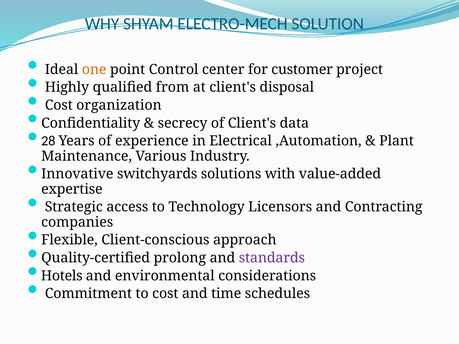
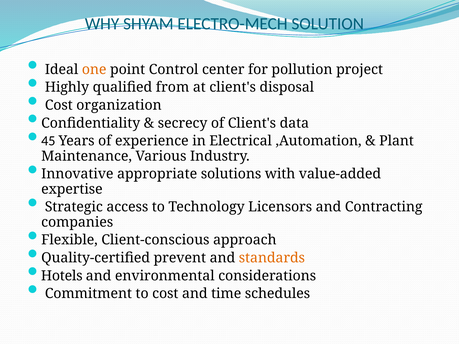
customer: customer -> pollution
28: 28 -> 45
switchyards: switchyards -> appropriate
prolong: prolong -> prevent
standards colour: purple -> orange
